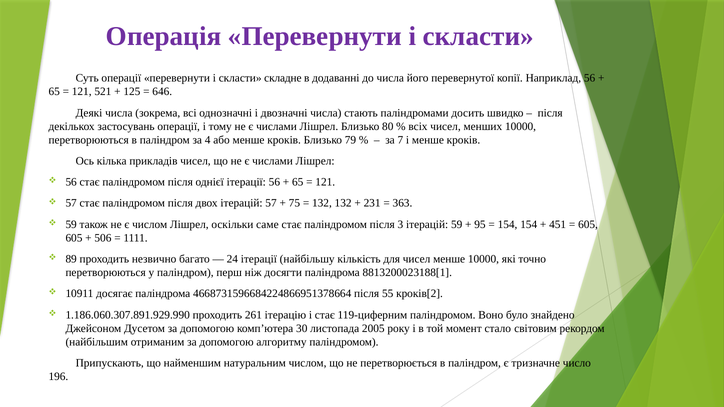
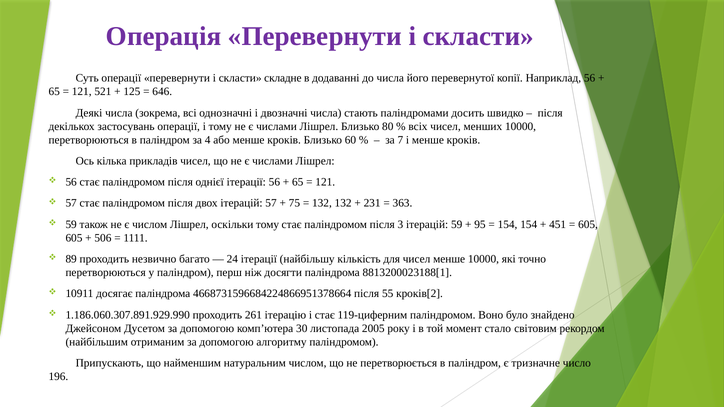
79: 79 -> 60
оскільки саме: саме -> тому
